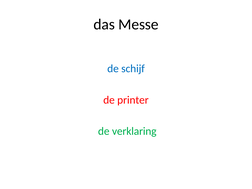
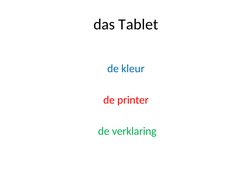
Messe: Messe -> Tablet
schijf: schijf -> kleur
